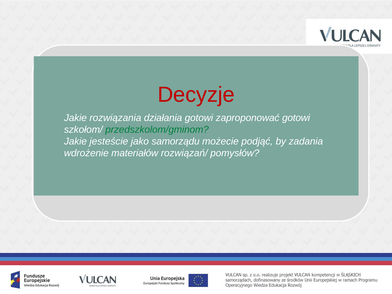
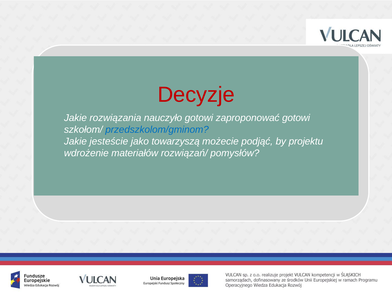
działania: działania -> nauczyło
przedszkolom/gminom colour: green -> blue
samorządu: samorządu -> towarzyszą
zadania: zadania -> projektu
